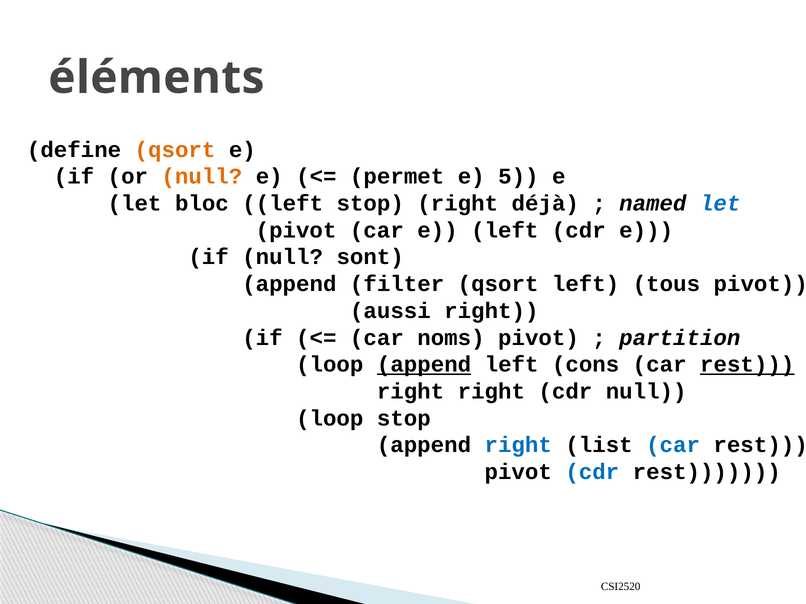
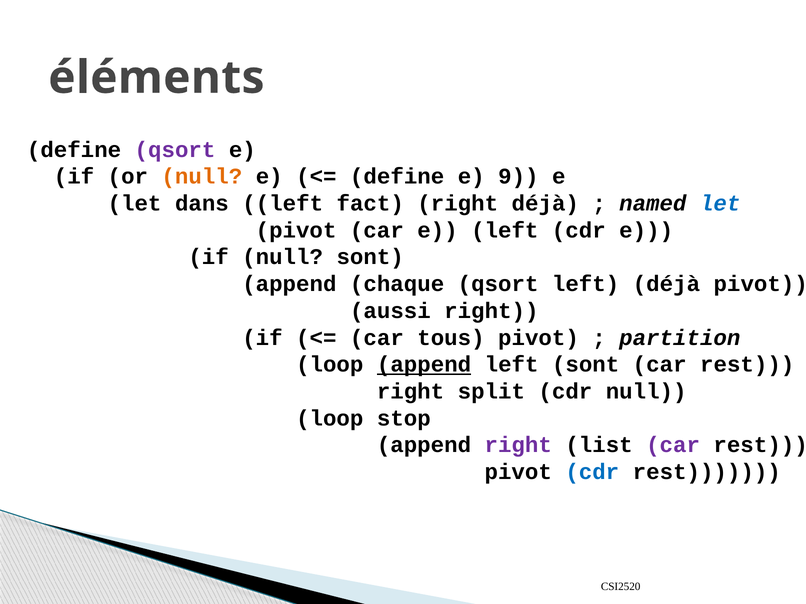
qsort at (175, 150) colour: orange -> purple
permet at (397, 177): permet -> define
5: 5 -> 9
bloc: bloc -> dans
left stop: stop -> fact
filter: filter -> chaque
left tous: tous -> déjà
noms: noms -> tous
left cons: cons -> sont
rest at (747, 365) underline: present -> none
right right: right -> split
right at (518, 445) colour: blue -> purple
car at (673, 445) colour: blue -> purple
